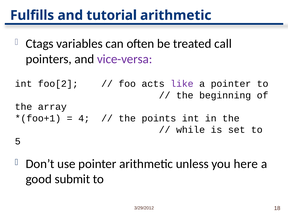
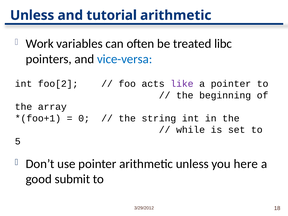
Fulfills at (32, 15): Fulfills -> Unless
Ctags: Ctags -> Work
call: call -> libc
vice-versa colour: purple -> blue
4: 4 -> 0
points: points -> string
